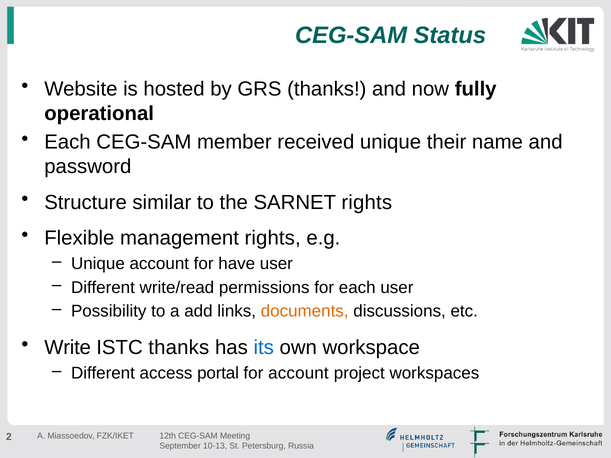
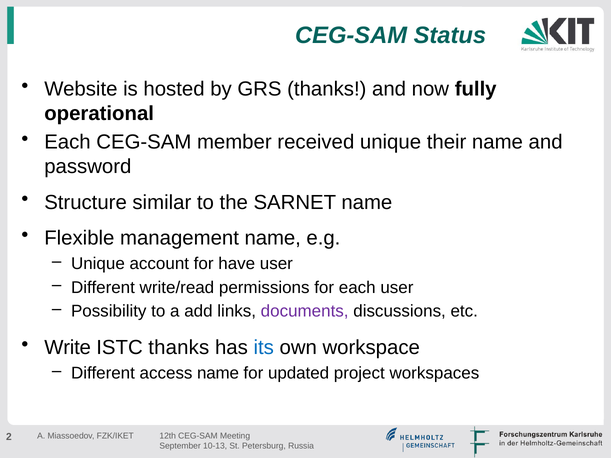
SARNET rights: rights -> name
management rights: rights -> name
documents colour: orange -> purple
access portal: portal -> name
for account: account -> updated
